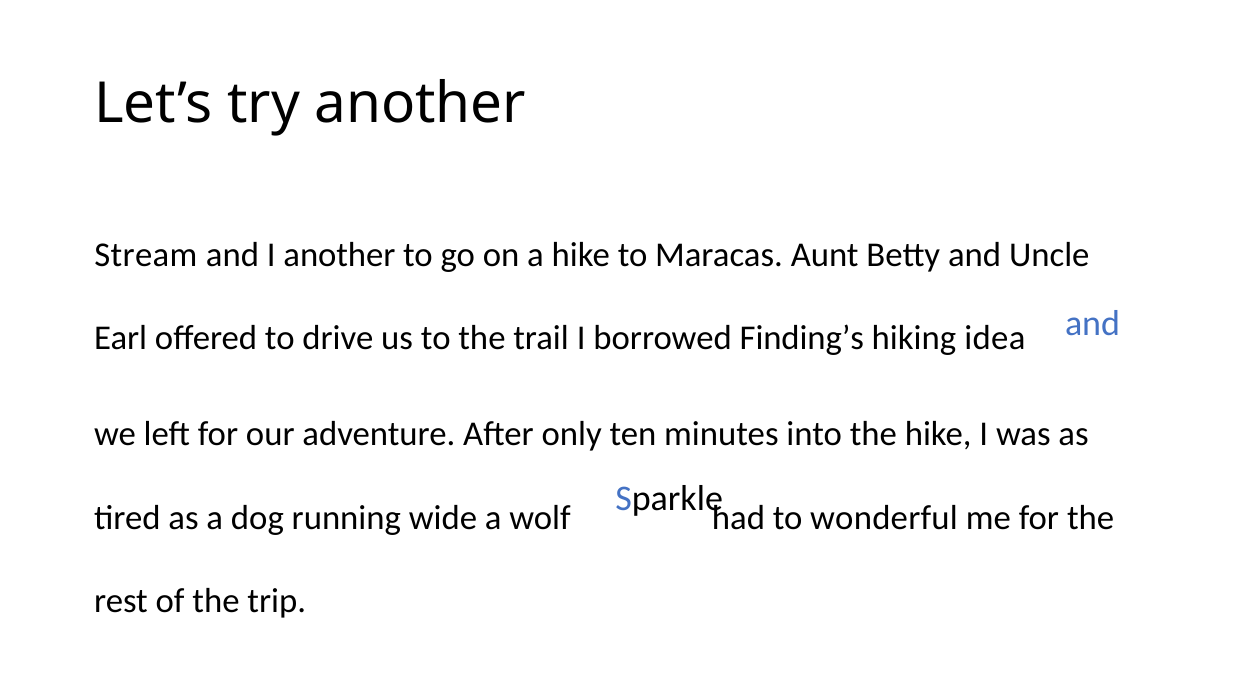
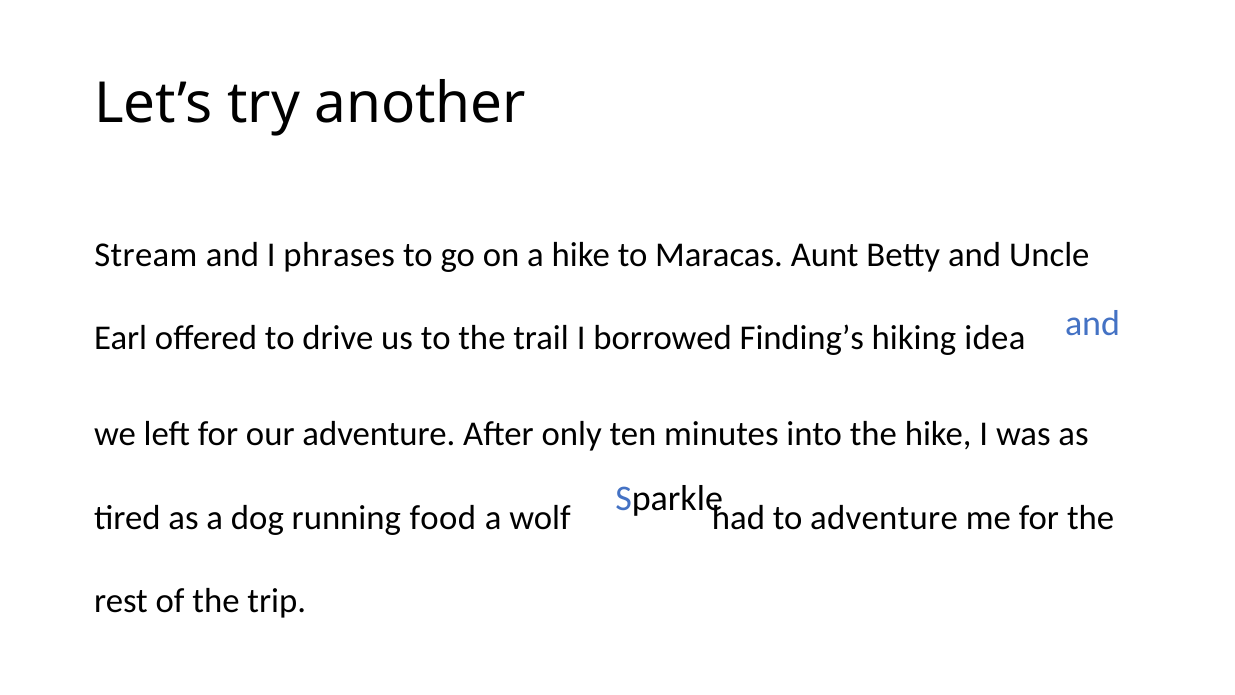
I another: another -> phrases
wide: wide -> food
to wonderful: wonderful -> adventure
